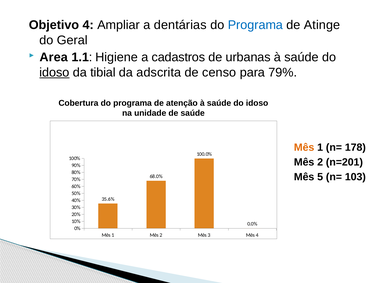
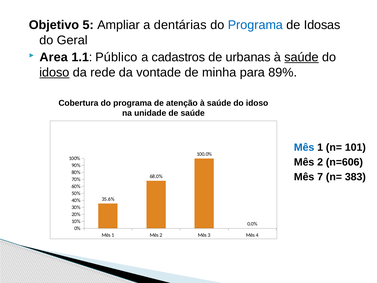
Objetivo 4: 4 -> 5
Atinge: Atinge -> Idosas
Higiene: Higiene -> Público
saúde at (302, 57) underline: none -> present
tibial: tibial -> rede
adscrita: adscrita -> vontade
censo: censo -> minha
79%: 79% -> 89%
Mês at (304, 147) colour: orange -> blue
178: 178 -> 101
n=201: n=201 -> n=606
5: 5 -> 7
103: 103 -> 383
